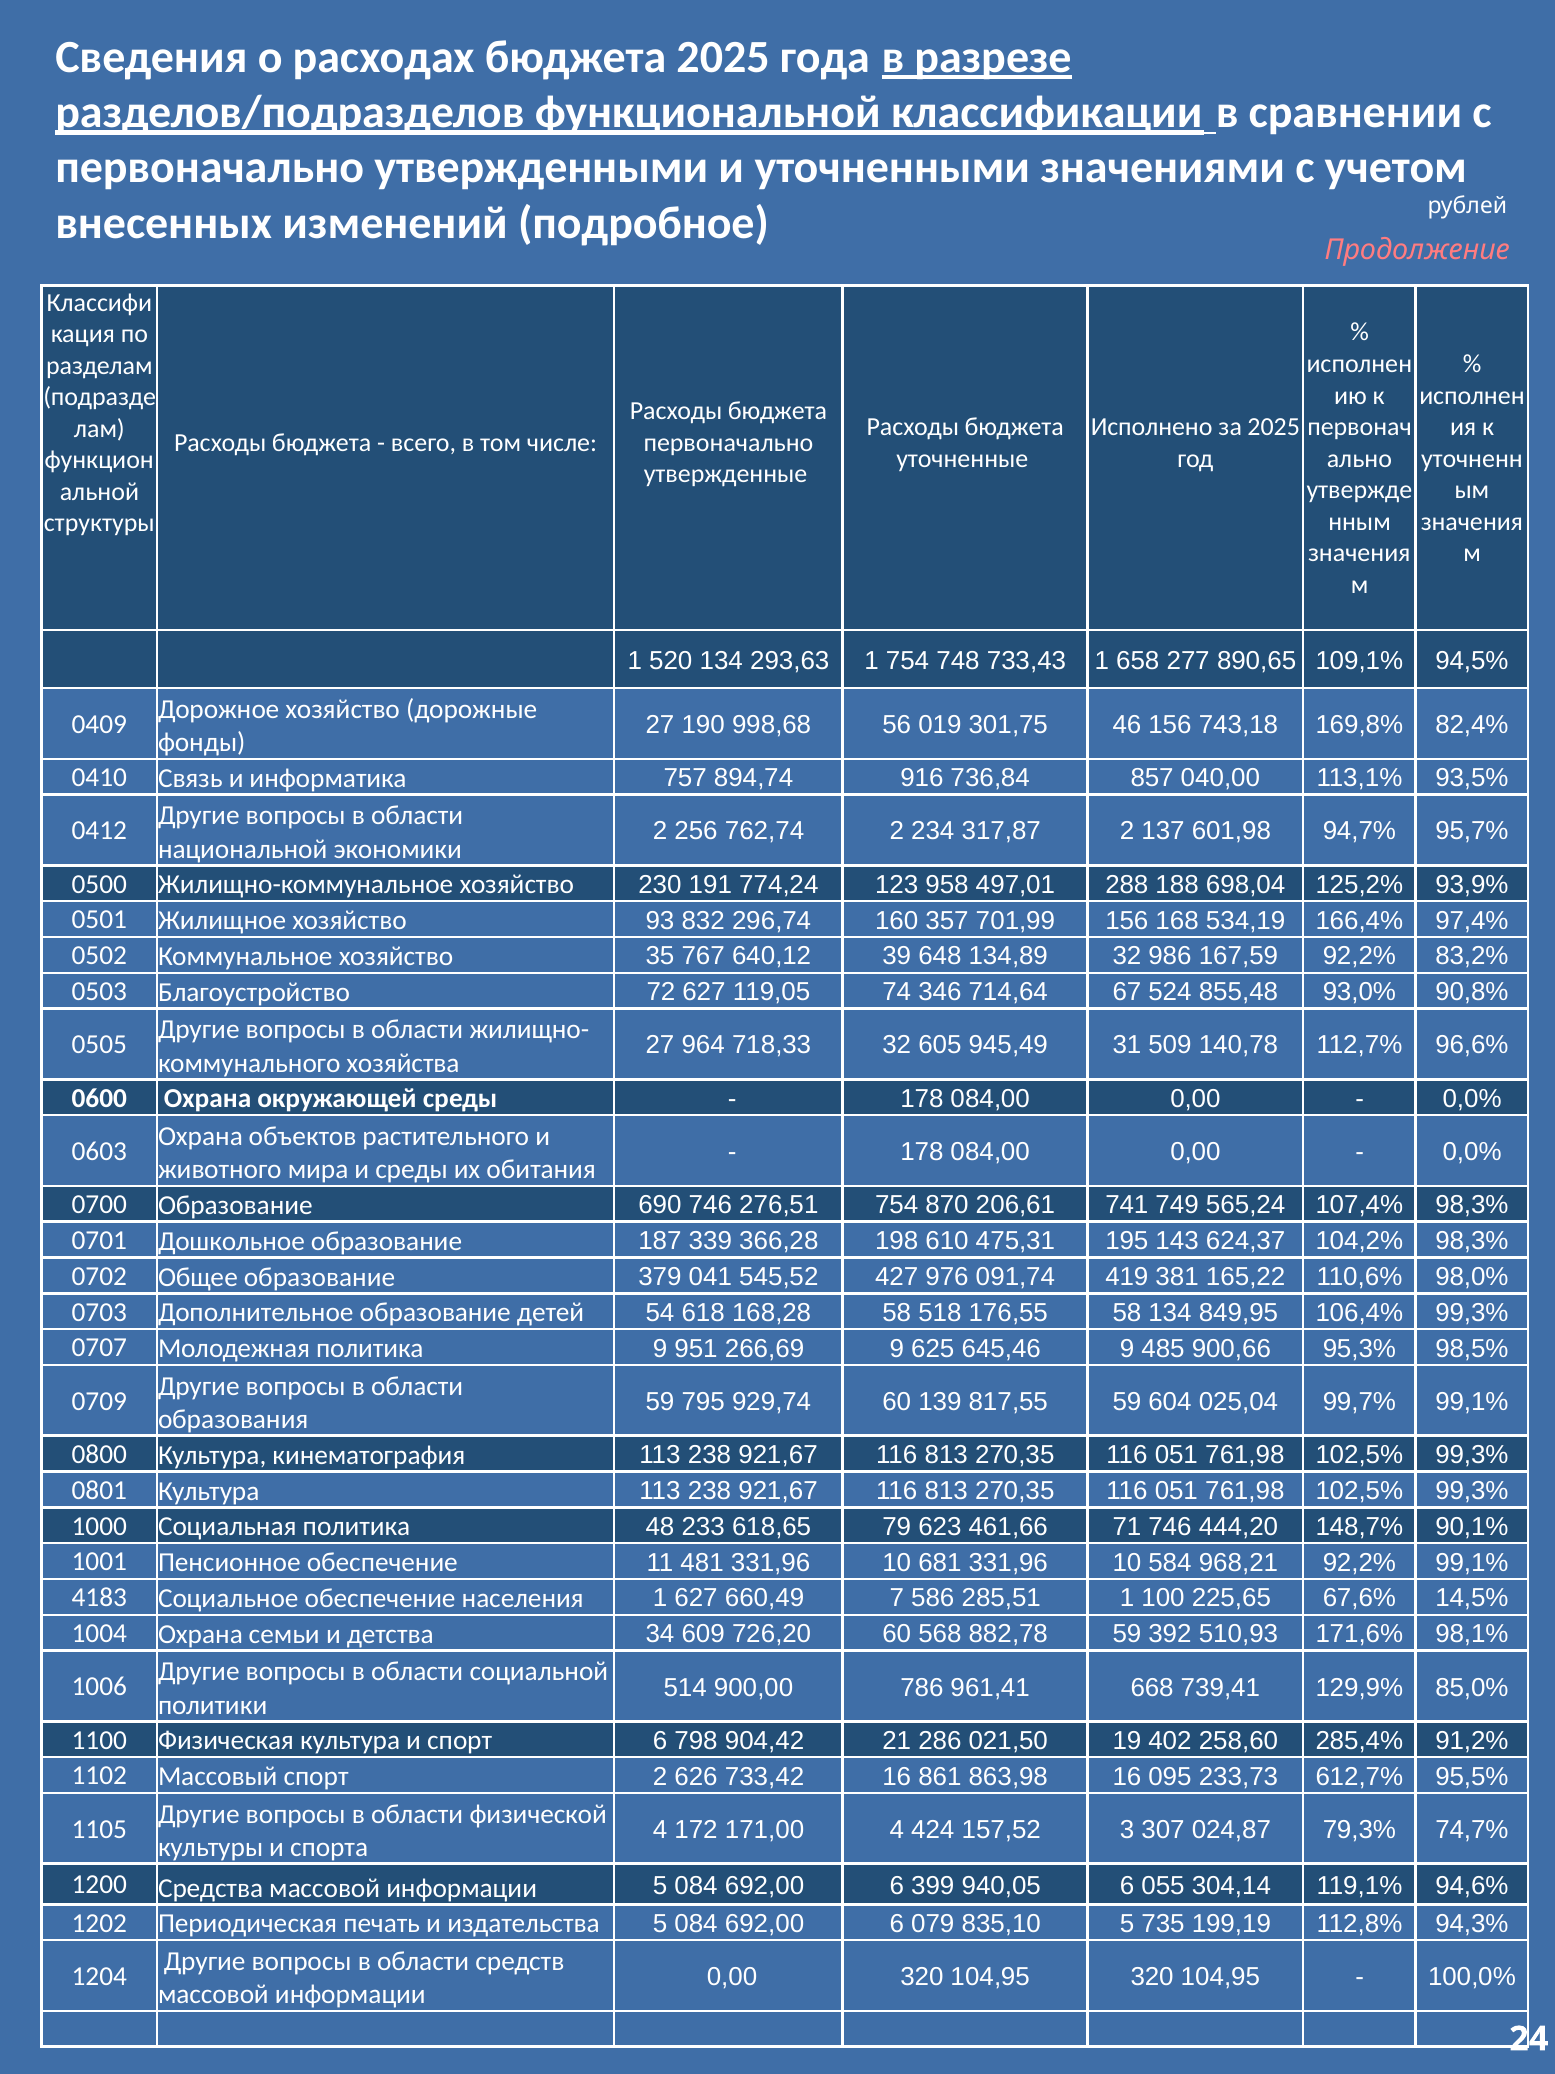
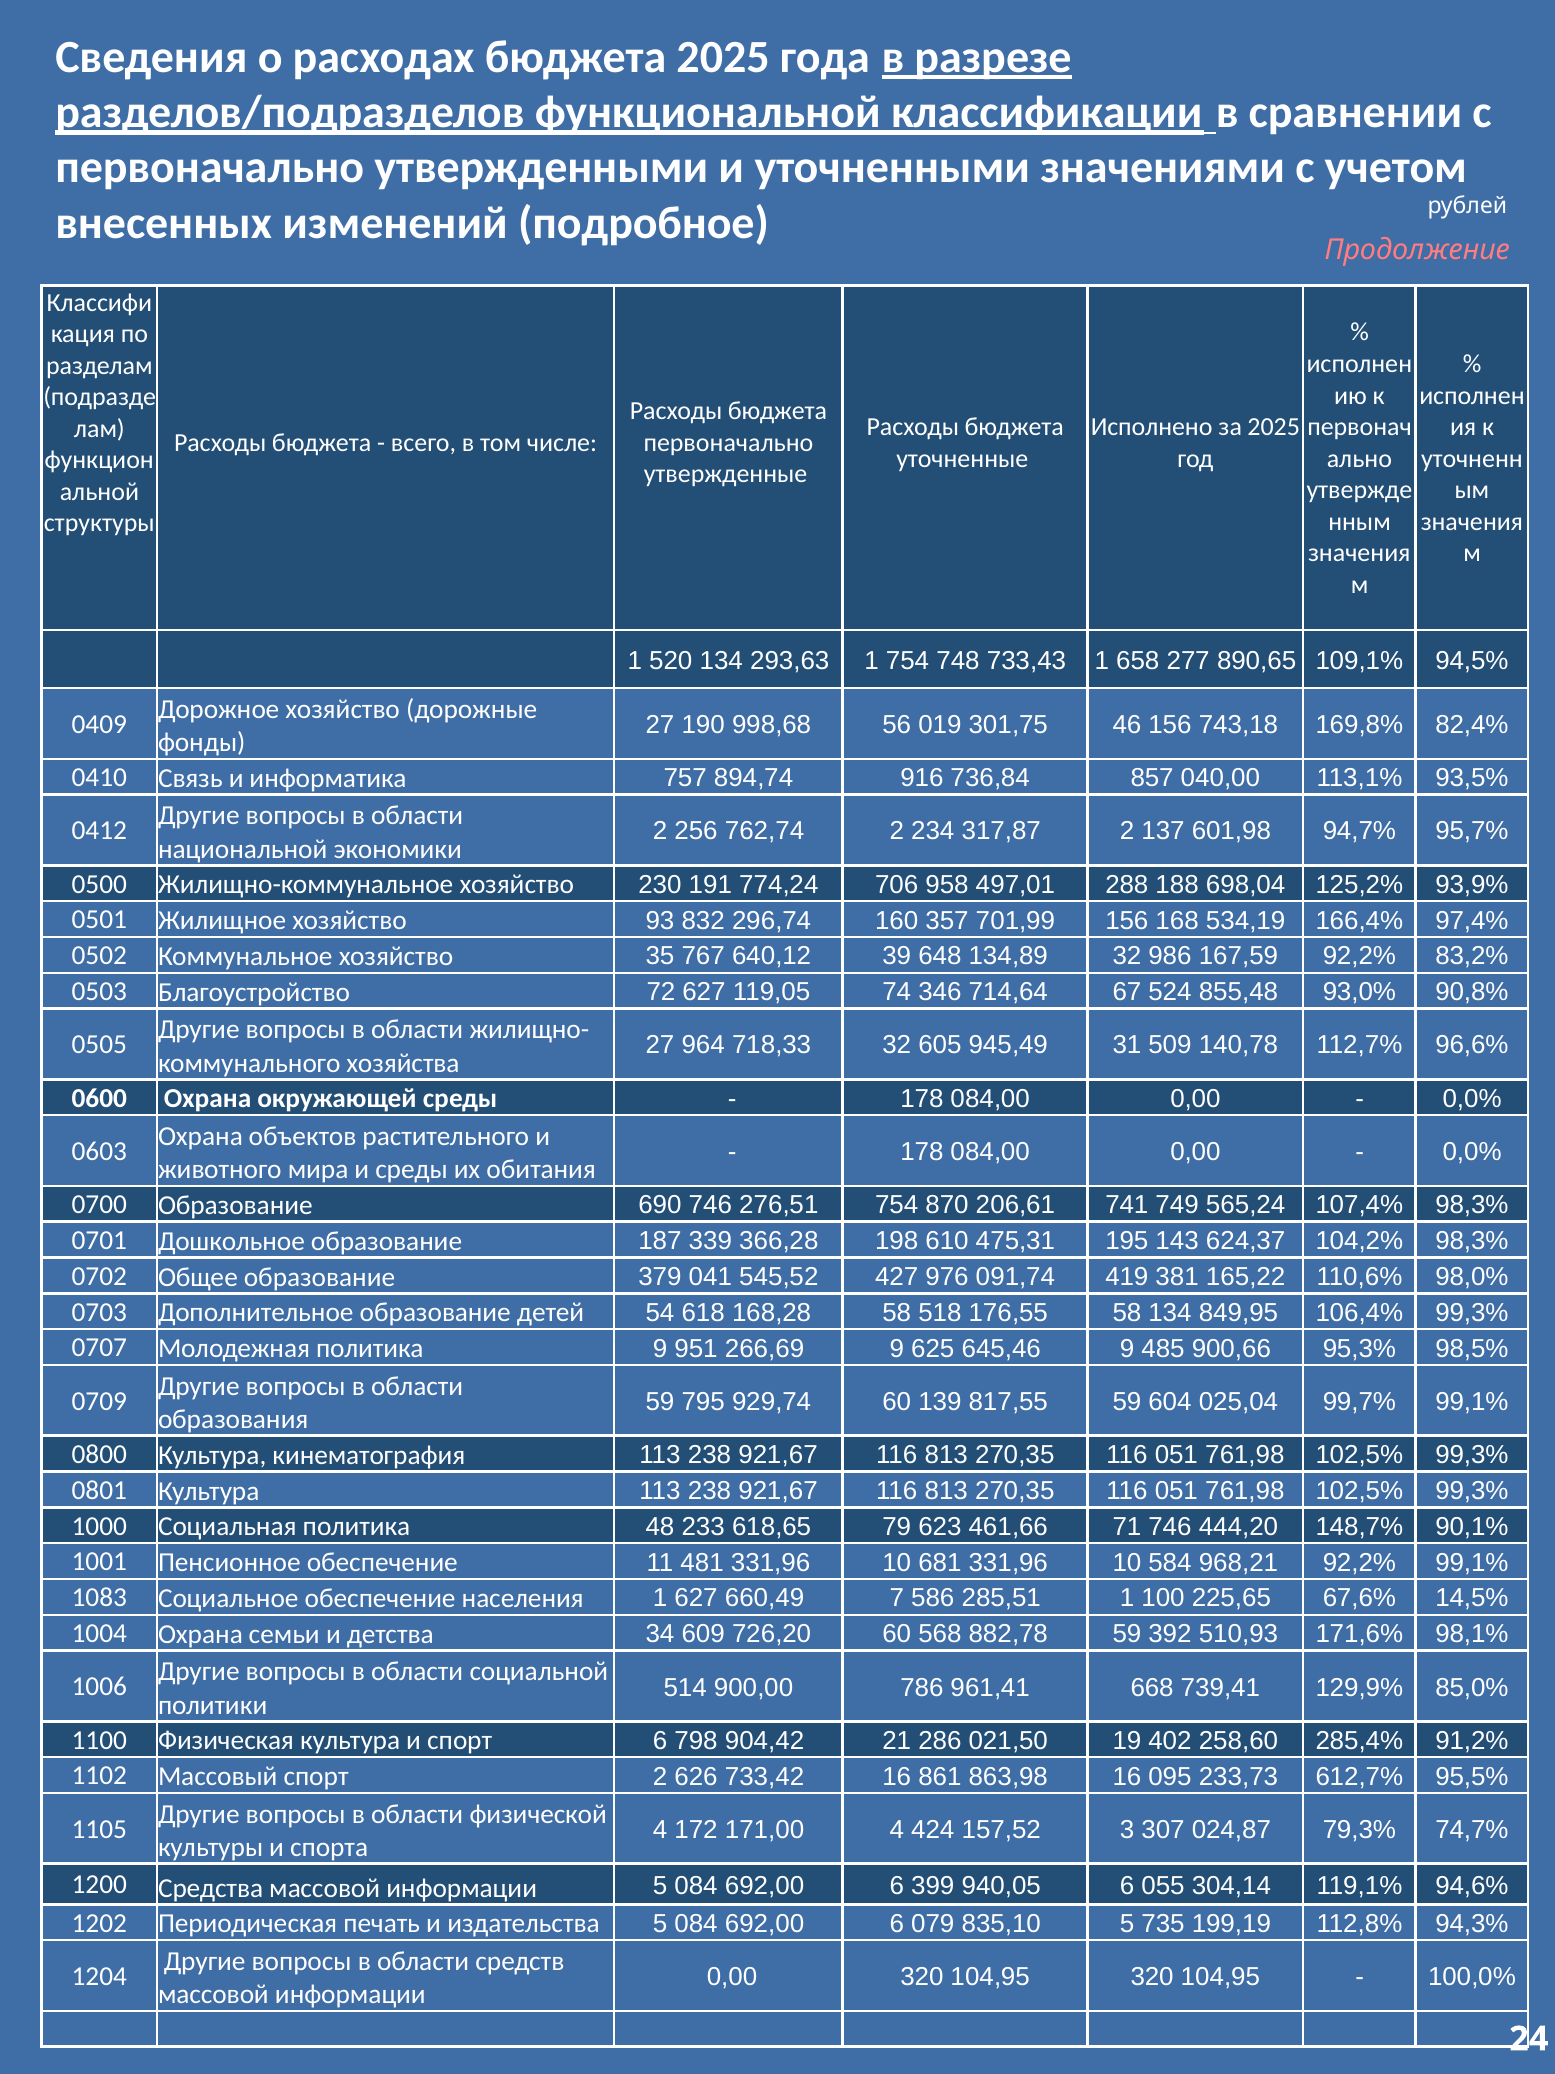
123: 123 -> 706
4183: 4183 -> 1083
